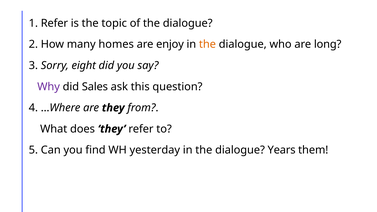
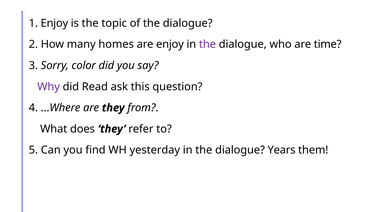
1 Refer: Refer -> Enjoy
the at (207, 44) colour: orange -> purple
long: long -> time
eight: eight -> color
Sales: Sales -> Read
